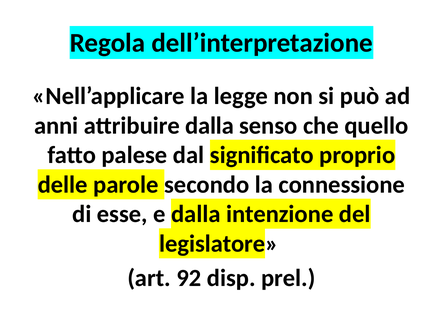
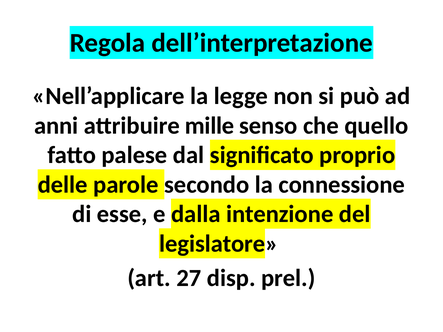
attribuire dalla: dalla -> mille
92: 92 -> 27
